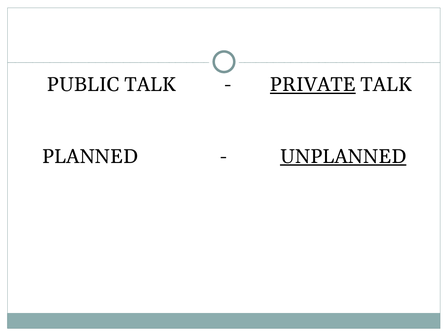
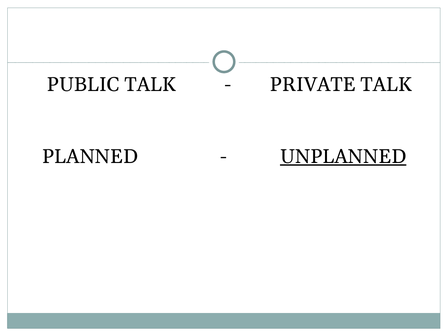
PRIVATE underline: present -> none
